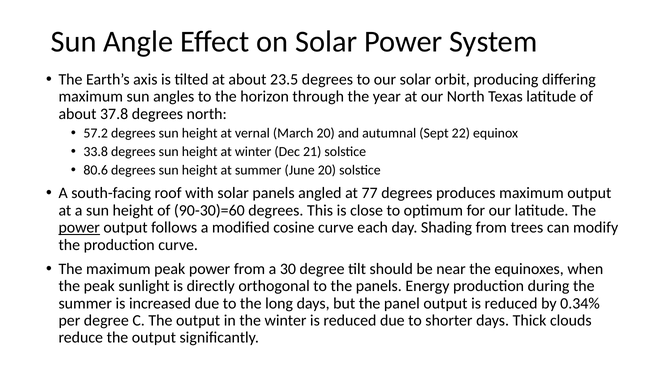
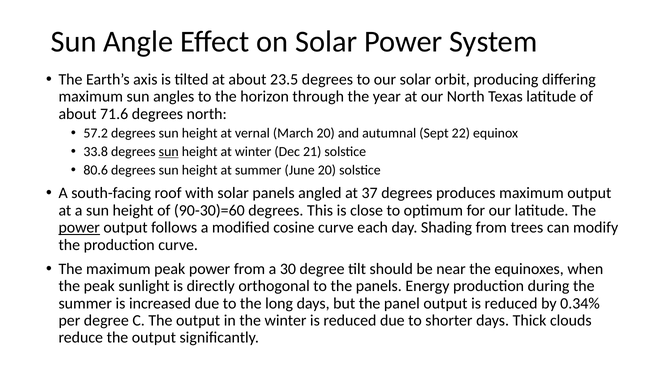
37.8: 37.8 -> 71.6
sun at (169, 152) underline: none -> present
77: 77 -> 37
